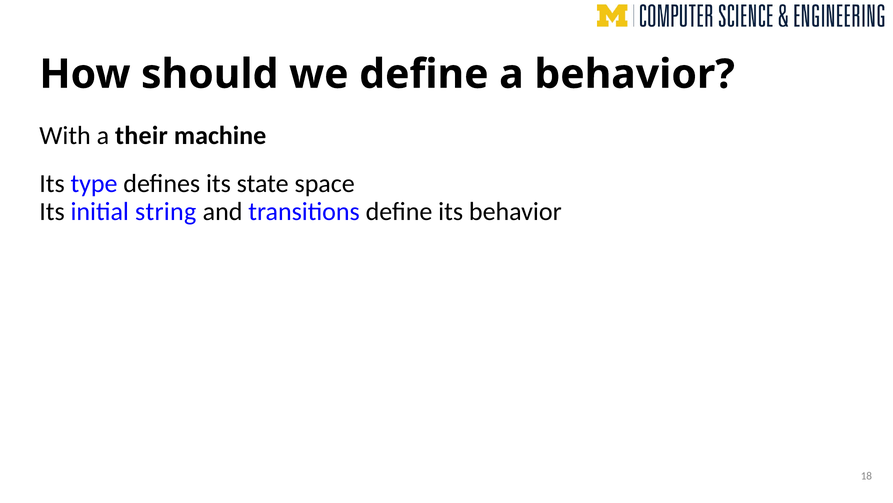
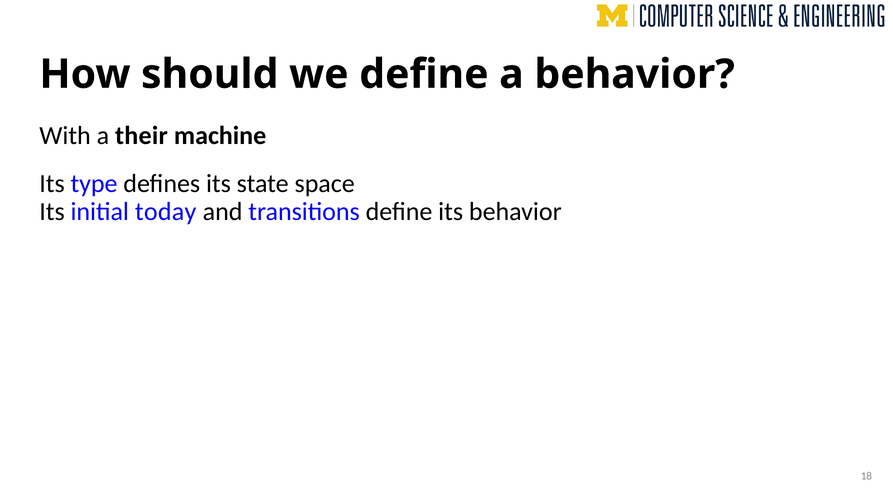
string: string -> today
